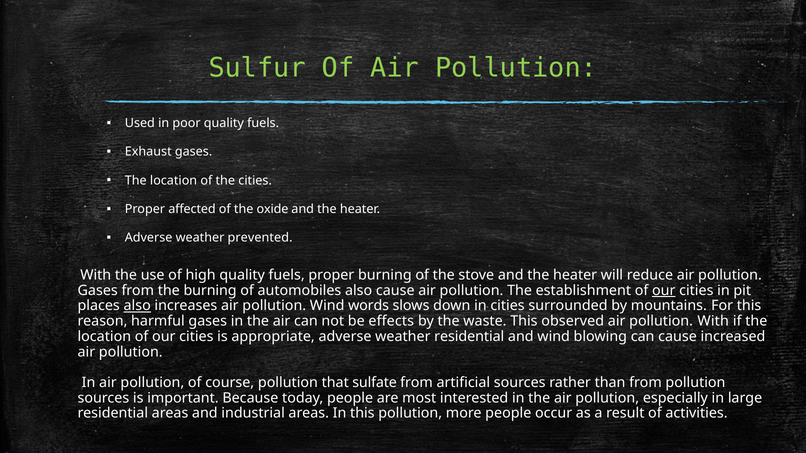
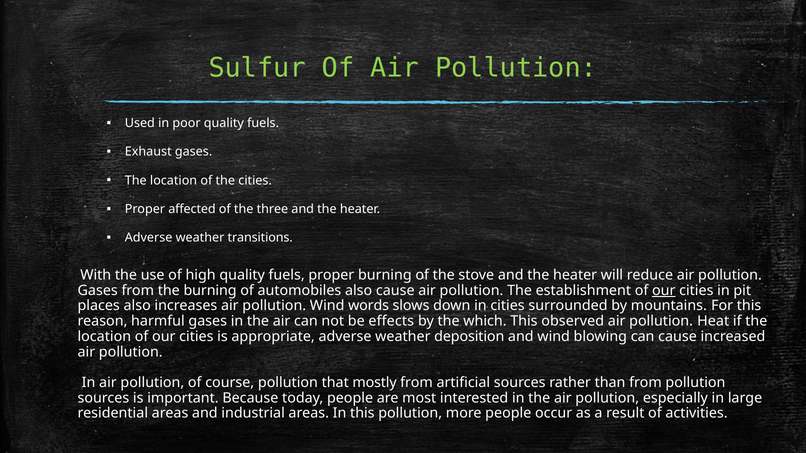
oxide: oxide -> three
prevented: prevented -> transitions
also at (137, 306) underline: present -> none
waste: waste -> which
pollution With: With -> Heat
weather residential: residential -> deposition
sulfate: sulfate -> mostly
